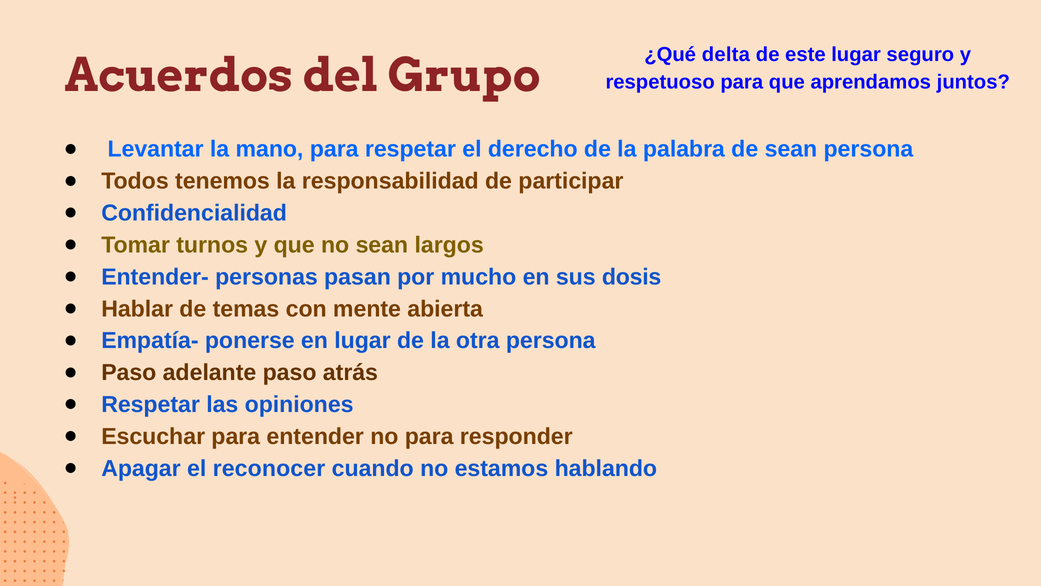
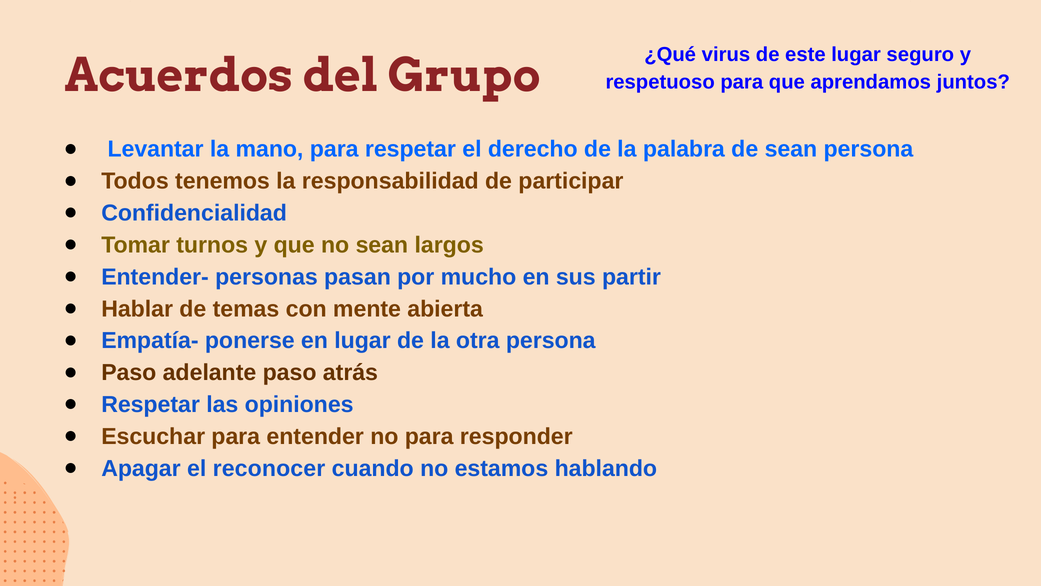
delta: delta -> virus
dosis: dosis -> partir
